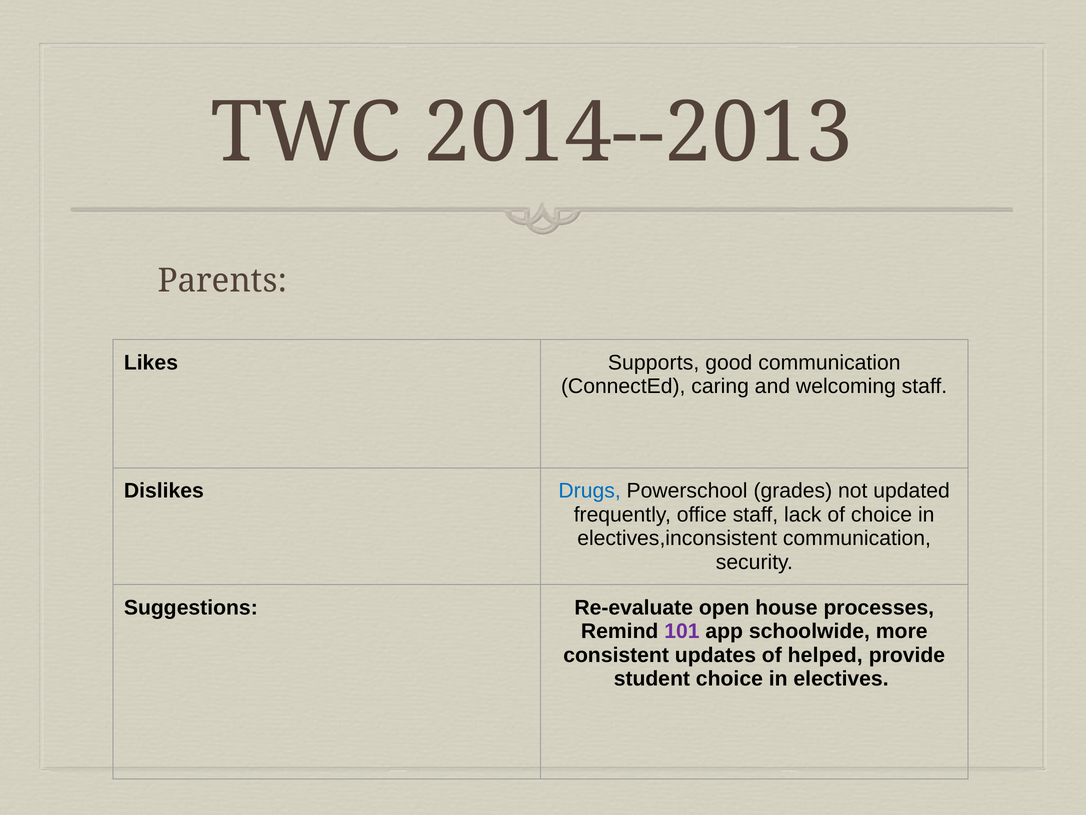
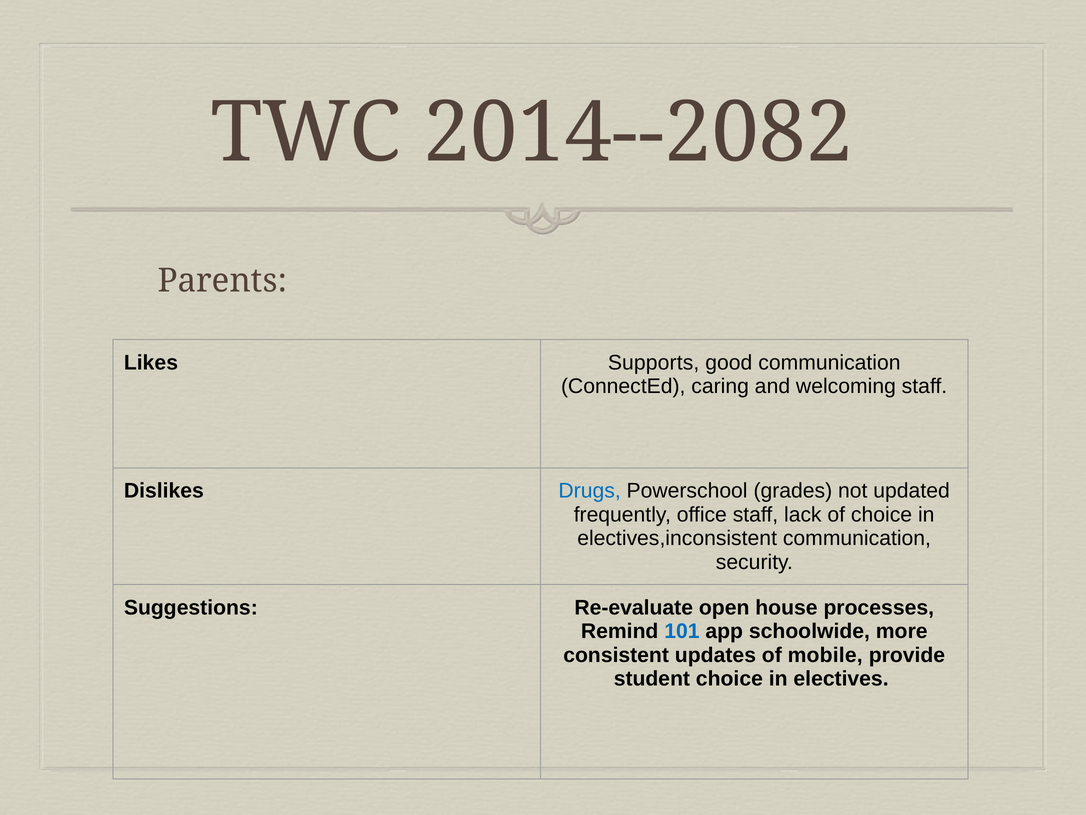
2014--2013: 2014--2013 -> 2014--2082
101 colour: purple -> blue
helped: helped -> mobile
